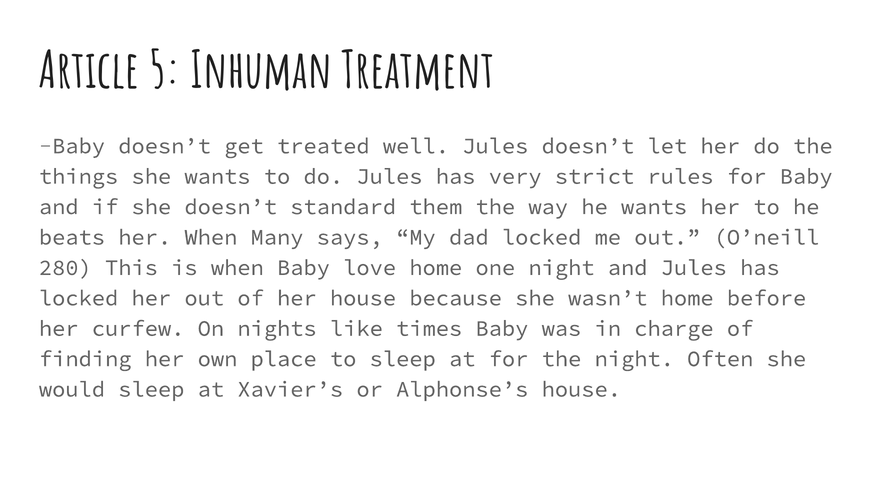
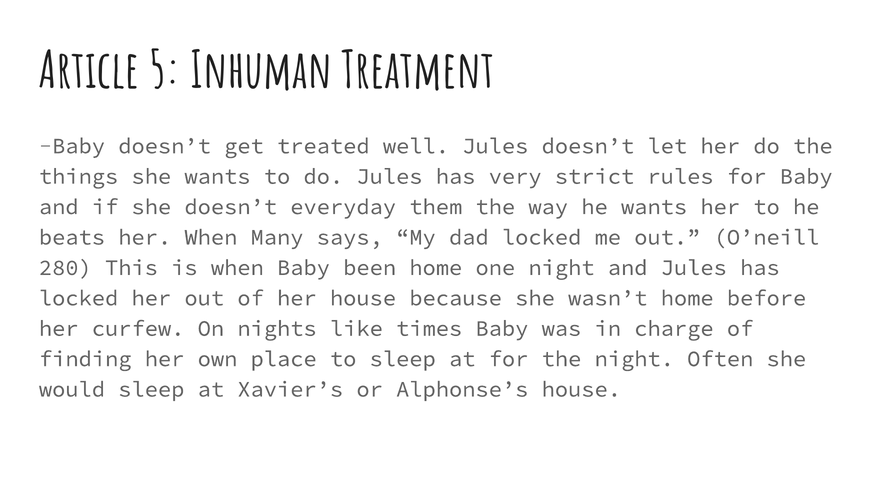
standard: standard -> everyday
love: love -> been
